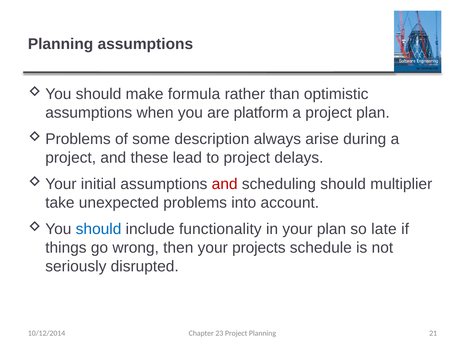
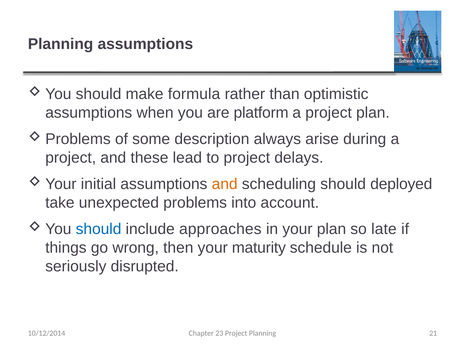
and at (225, 184) colour: red -> orange
multiplier: multiplier -> deployed
functionality: functionality -> approaches
projects: projects -> maturity
